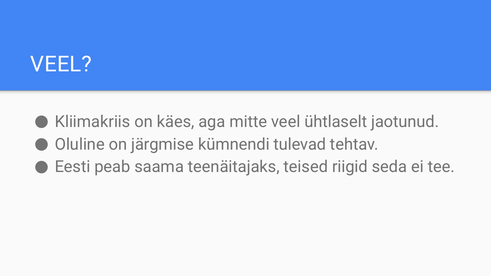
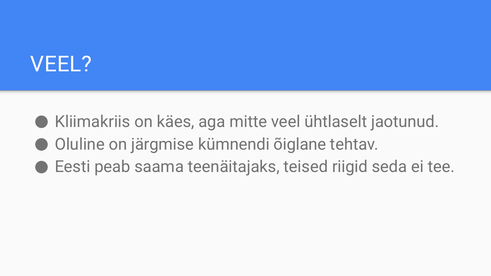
tulevad: tulevad -> õiglane
